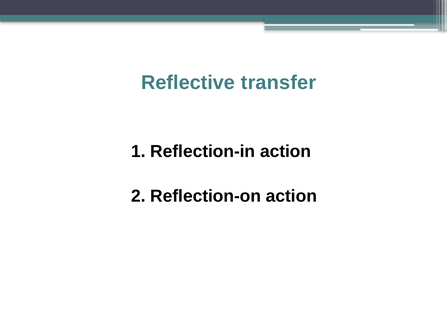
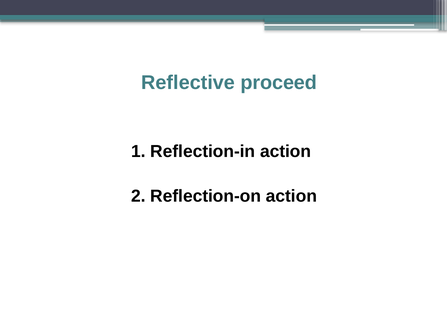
transfer: transfer -> proceed
